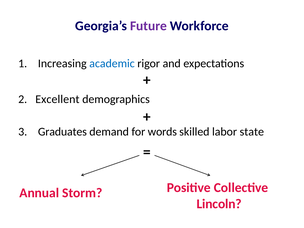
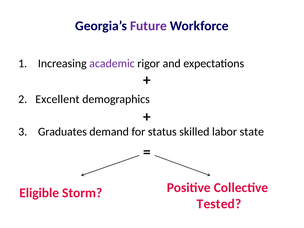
academic colour: blue -> purple
words: words -> status
Annual: Annual -> Eligible
Lincoln: Lincoln -> Tested
